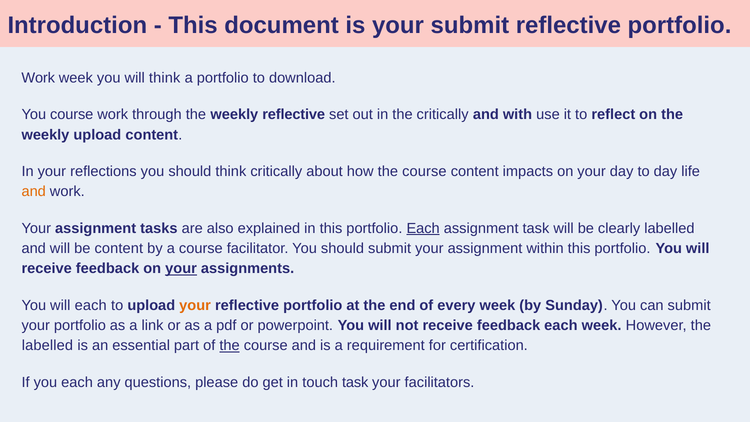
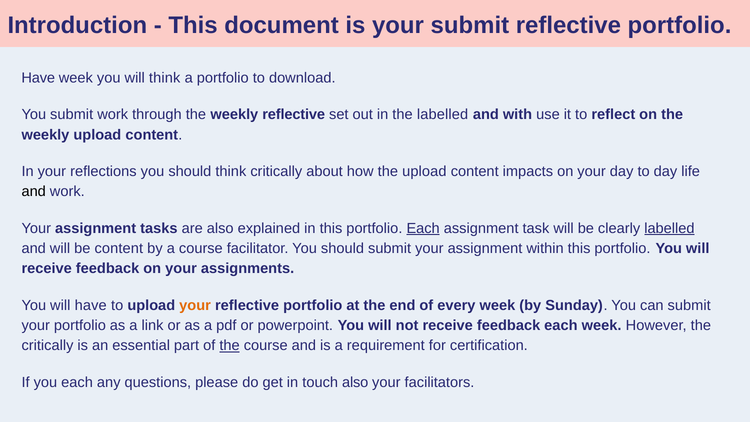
Work at (38, 78): Work -> Have
You course: course -> submit
the critically: critically -> labelled
how the course: course -> upload
and at (34, 192) colour: orange -> black
labelled at (669, 228) underline: none -> present
your at (181, 269) underline: present -> none
will each: each -> have
labelled at (47, 346): labelled -> critically
touch task: task -> also
